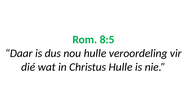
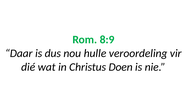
8:5: 8:5 -> 8:9
Christus Hulle: Hulle -> Doen
